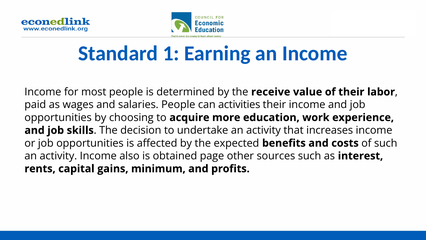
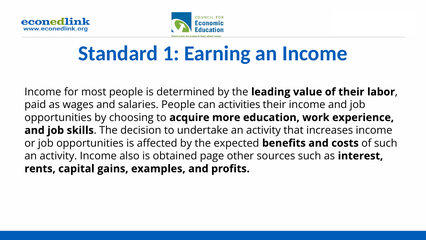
receive: receive -> leading
minimum: minimum -> examples
